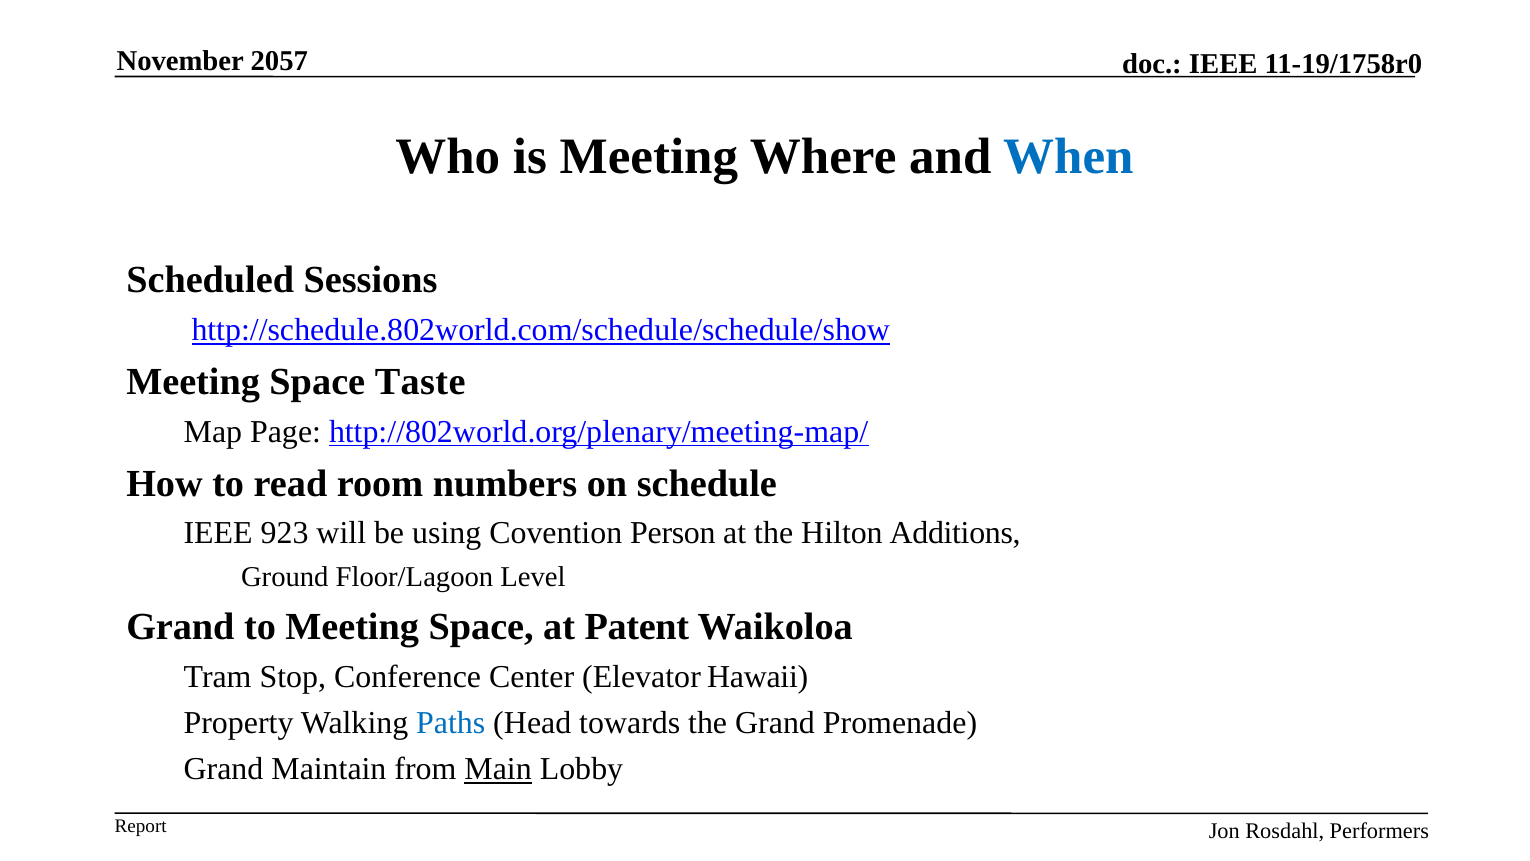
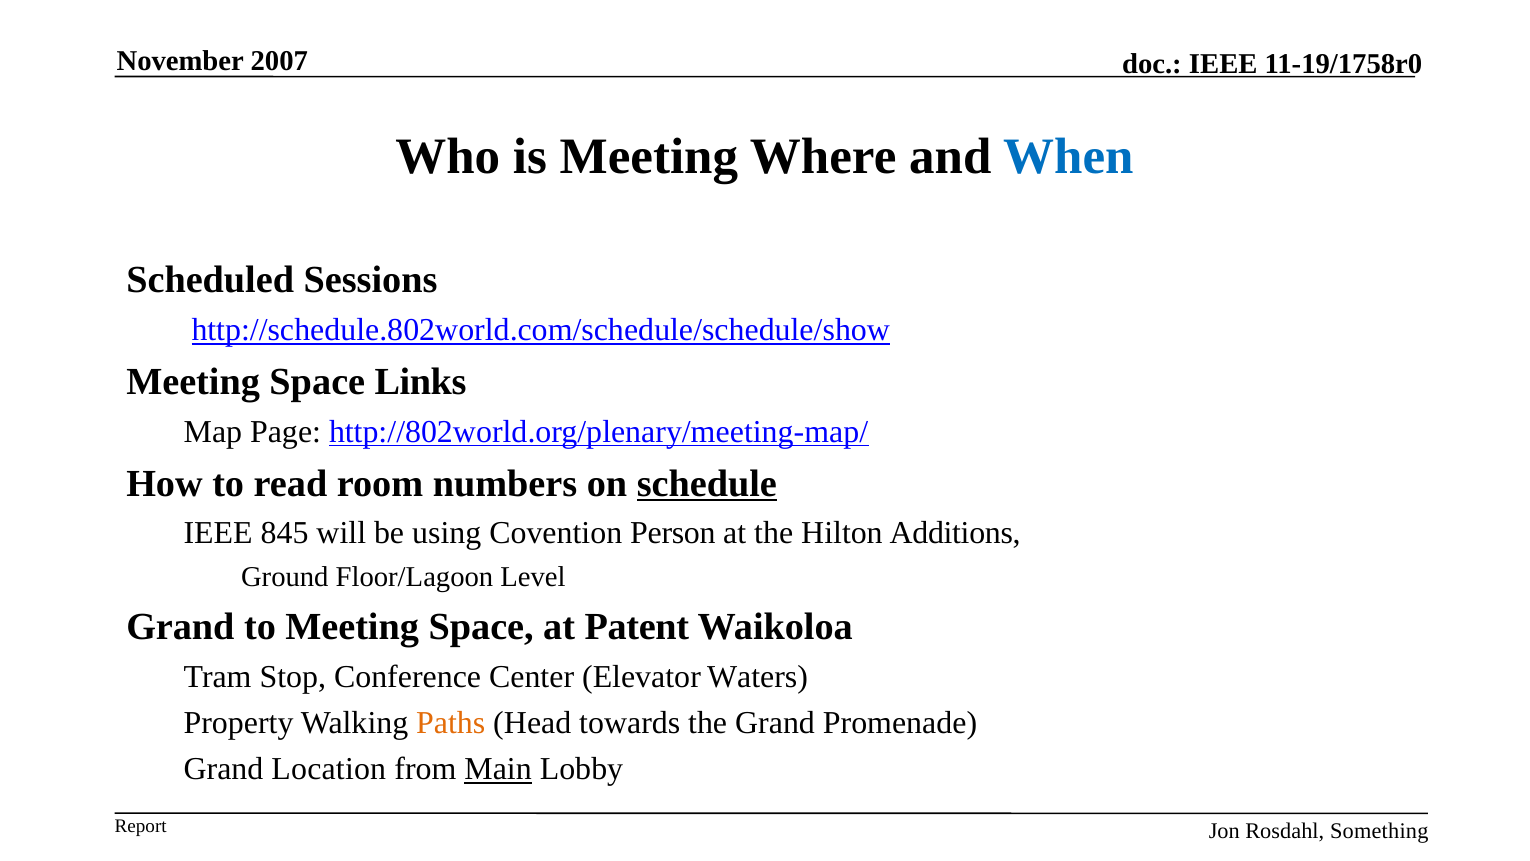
2057: 2057 -> 2007
Taste: Taste -> Links
schedule underline: none -> present
923: 923 -> 845
Hawaii: Hawaii -> Waters
Paths colour: blue -> orange
Maintain: Maintain -> Location
Performers: Performers -> Something
